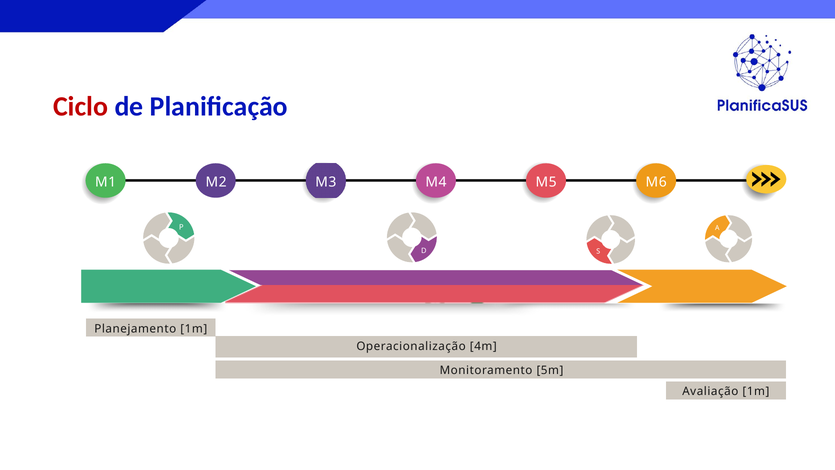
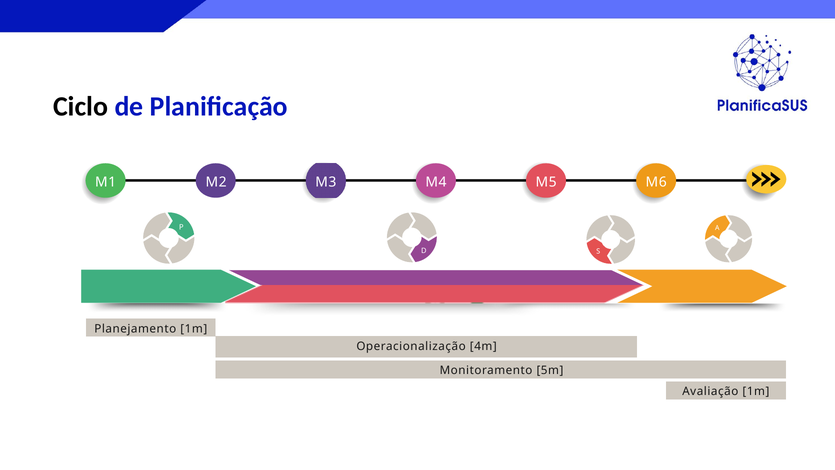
Ciclo colour: red -> black
